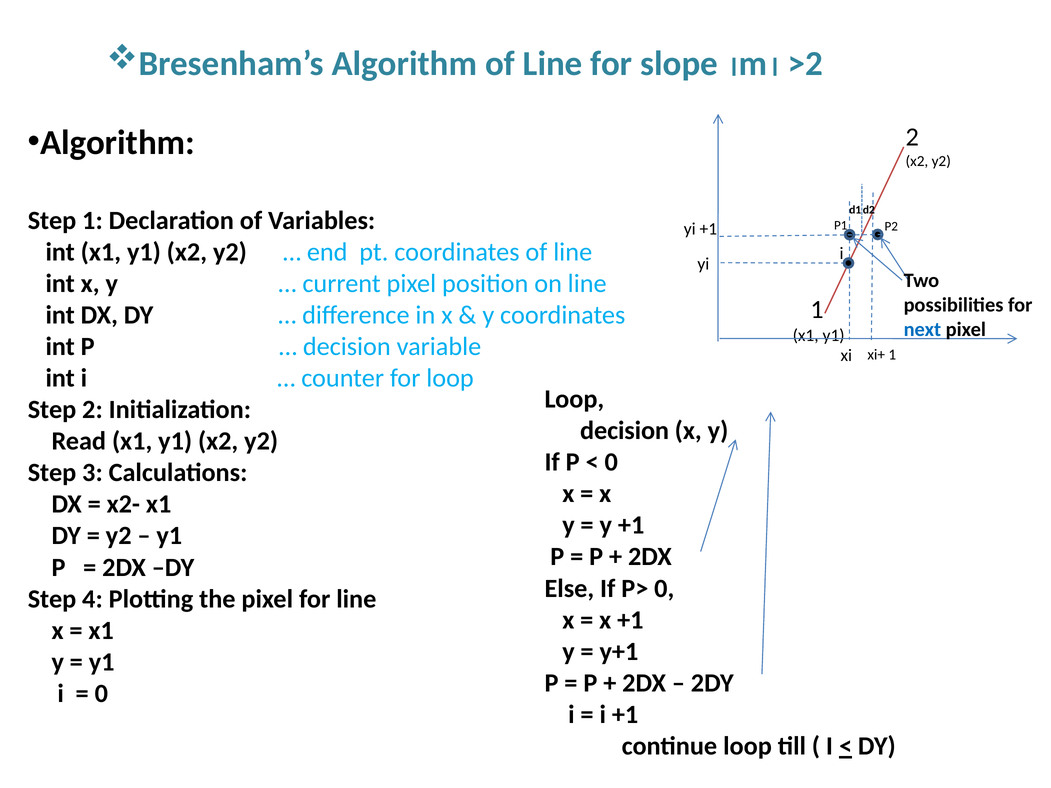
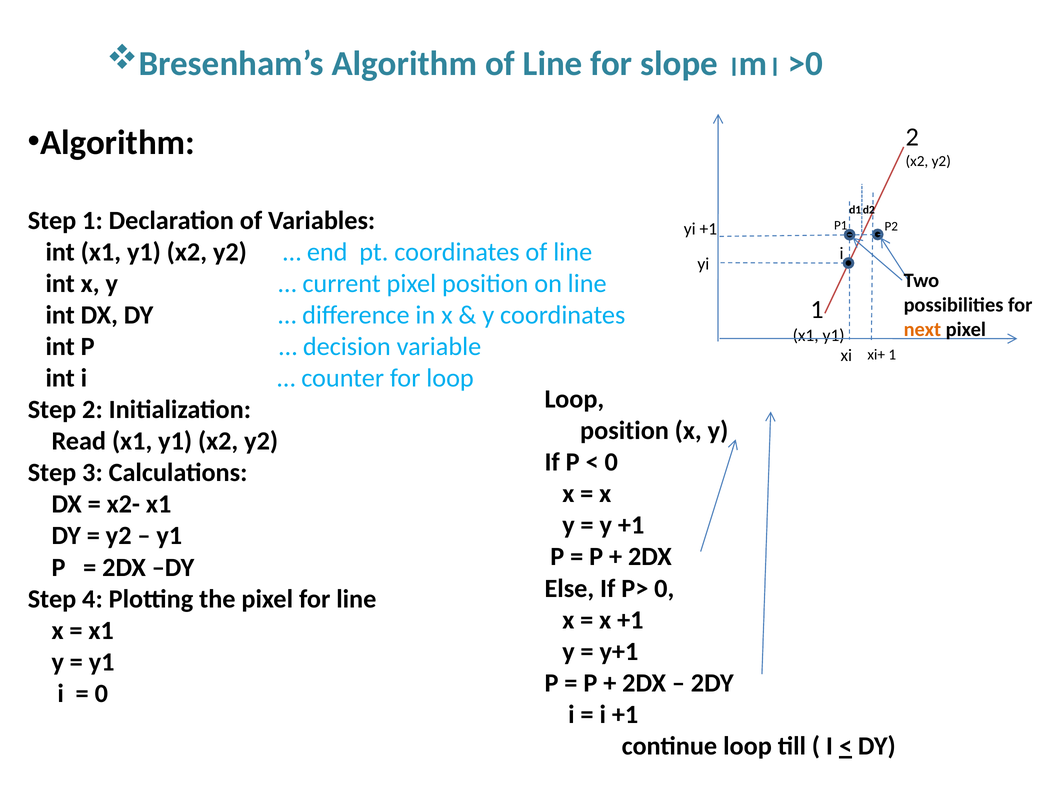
>2: >2 -> >0
next colour: blue -> orange
decision at (625, 431): decision -> position
